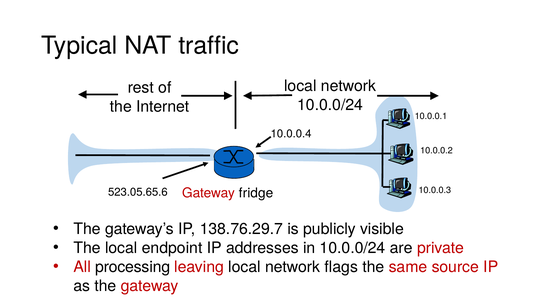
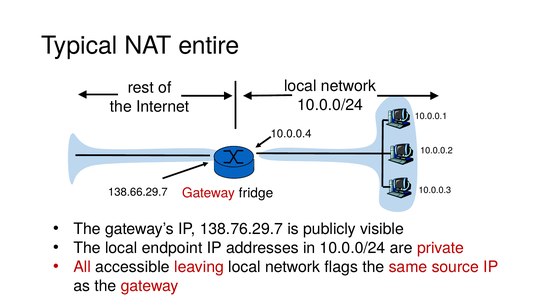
traffic: traffic -> entire
523.05.65.6: 523.05.65.6 -> 138.66.29.7
processing: processing -> accessible
